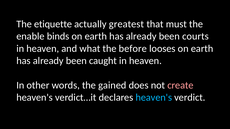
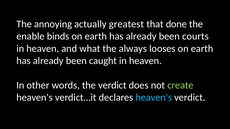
etiquette: etiquette -> annoying
must: must -> done
before: before -> always
the gained: gained -> verdict
create colour: pink -> light green
